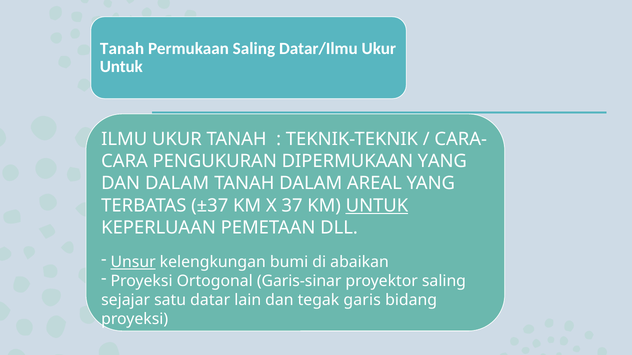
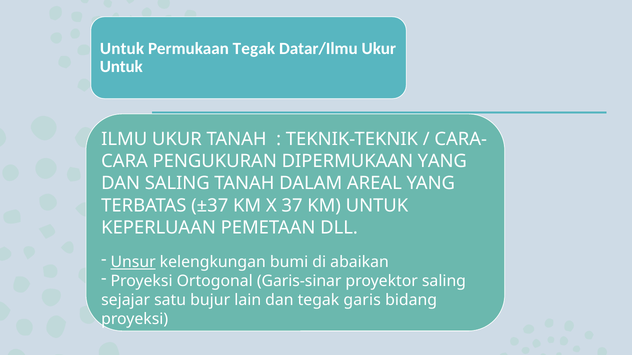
Tanah at (122, 48): Tanah -> Untuk
Permukaan Saling: Saling -> Tegak
DAN DALAM: DALAM -> SALING
UNTUK at (377, 206) underline: present -> none
datar: datar -> bujur
